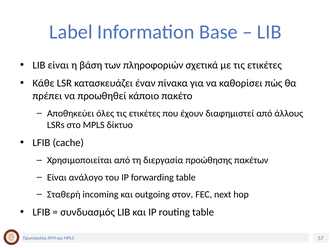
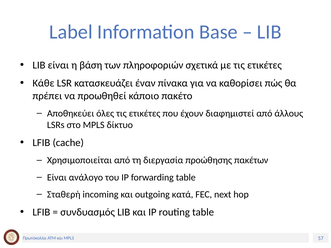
στον: στον -> κατά
